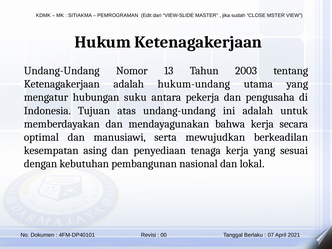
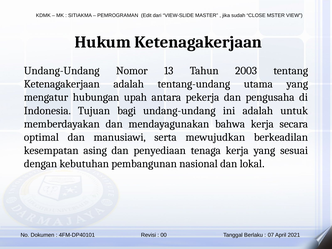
hukum-undang: hukum-undang -> tentang-undang
suku: suku -> upah
atas: atas -> bagi
